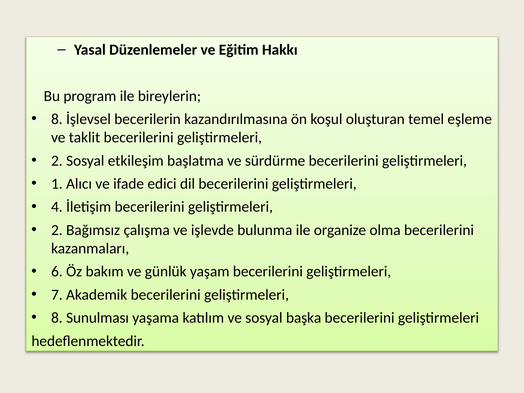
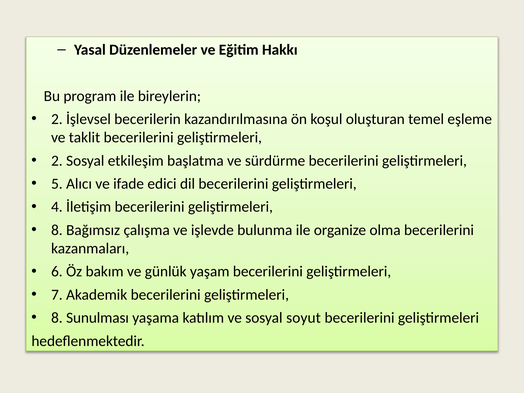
8 at (57, 119): 8 -> 2
1: 1 -> 5
2 at (57, 230): 2 -> 8
başka: başka -> soyut
